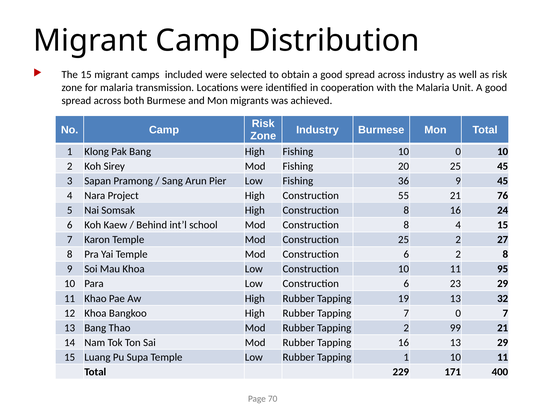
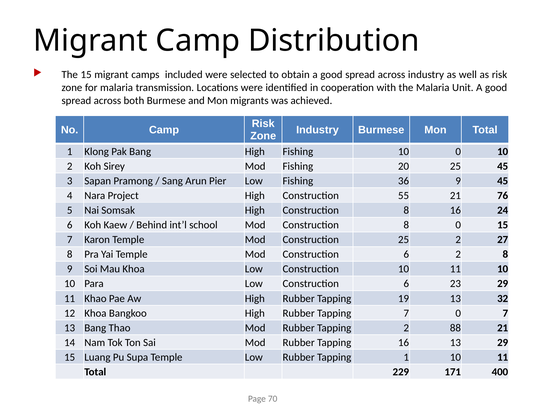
8 4: 4 -> 0
11 95: 95 -> 10
99: 99 -> 88
